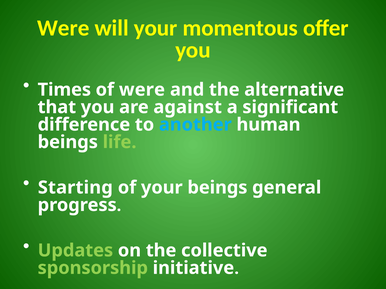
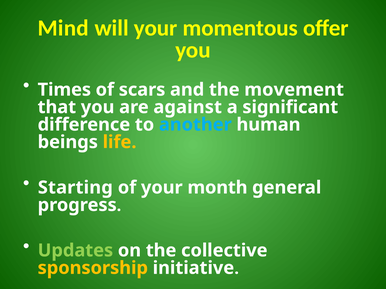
Were at (63, 28): Were -> Mind
of were: were -> scars
alternative: alternative -> movement
life colour: light green -> yellow
your beings: beings -> month
sponsorship colour: light green -> yellow
